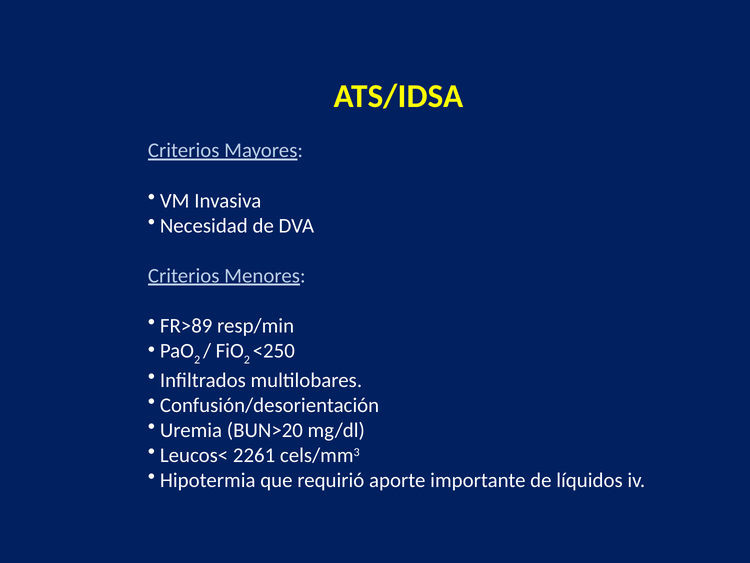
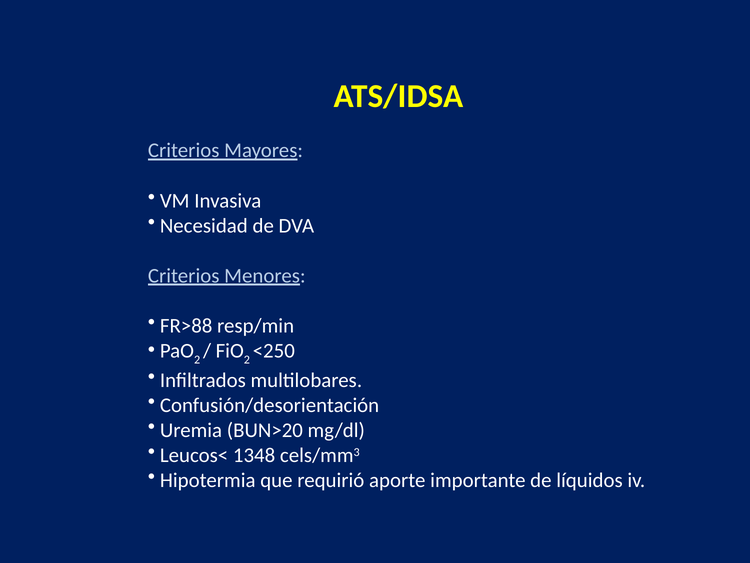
FR>89: FR>89 -> FR>88
2261: 2261 -> 1348
